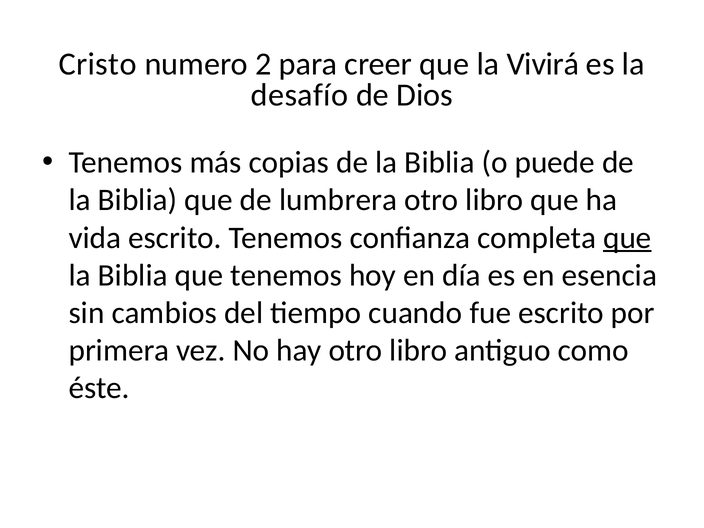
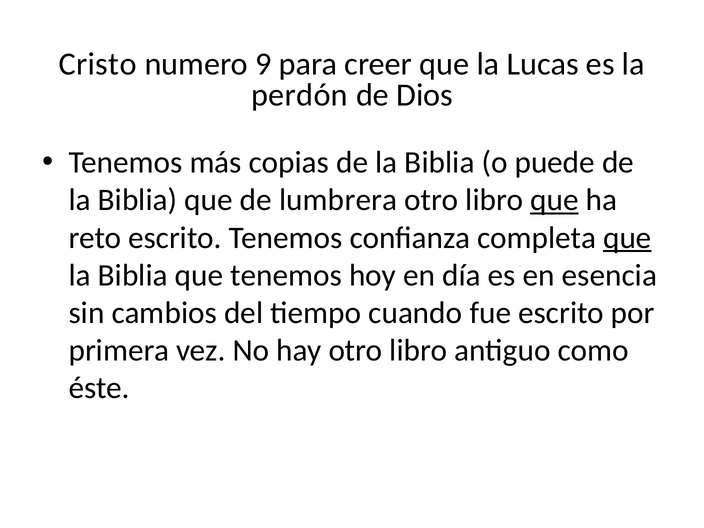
2: 2 -> 9
Vivirá: Vivirá -> Lucas
desafío: desafío -> perdón
que at (554, 200) underline: none -> present
vida: vida -> reto
